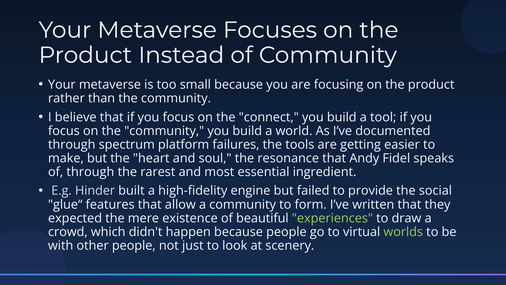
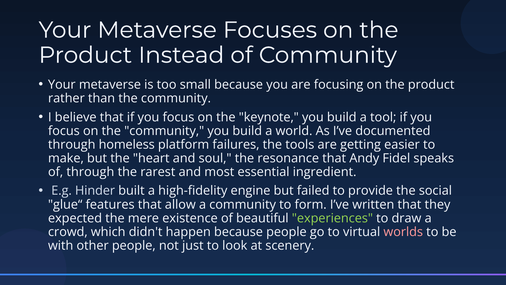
connect: connect -> keynote
spectrum: spectrum -> homeless
worlds colour: light green -> pink
